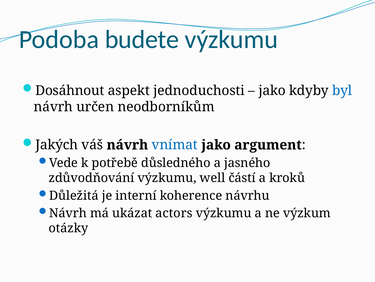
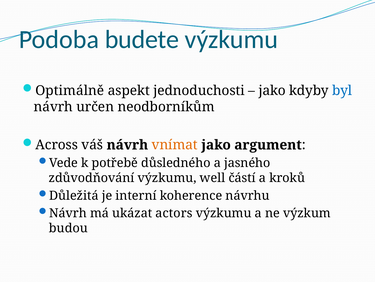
Dosáhnout: Dosáhnout -> Optimálně
Jakých: Jakých -> Across
vnímat colour: blue -> orange
otázky: otázky -> budou
